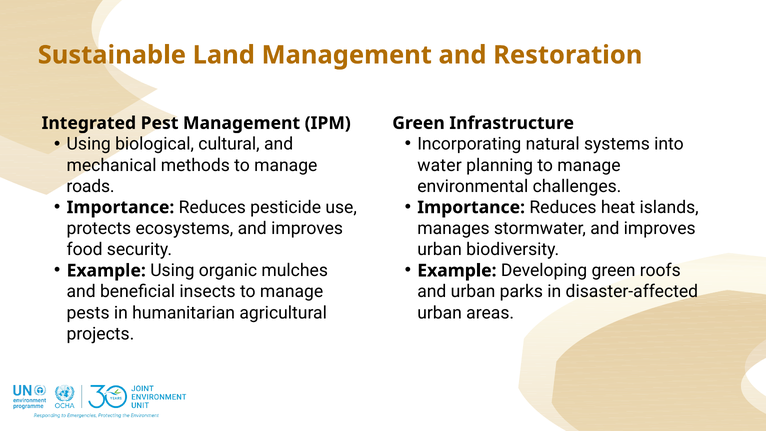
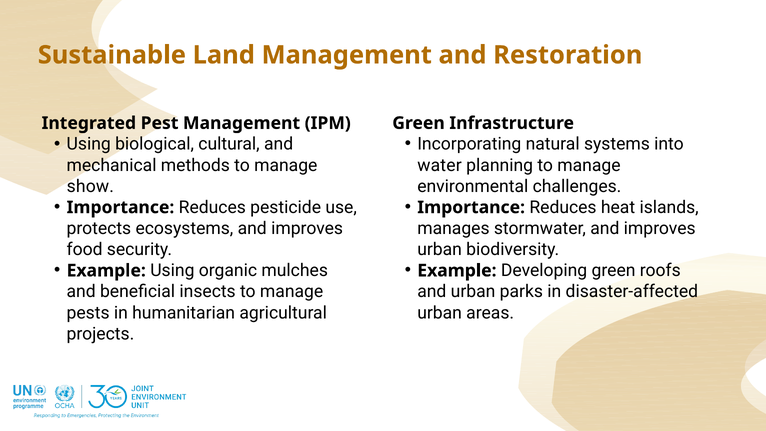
roads: roads -> show
